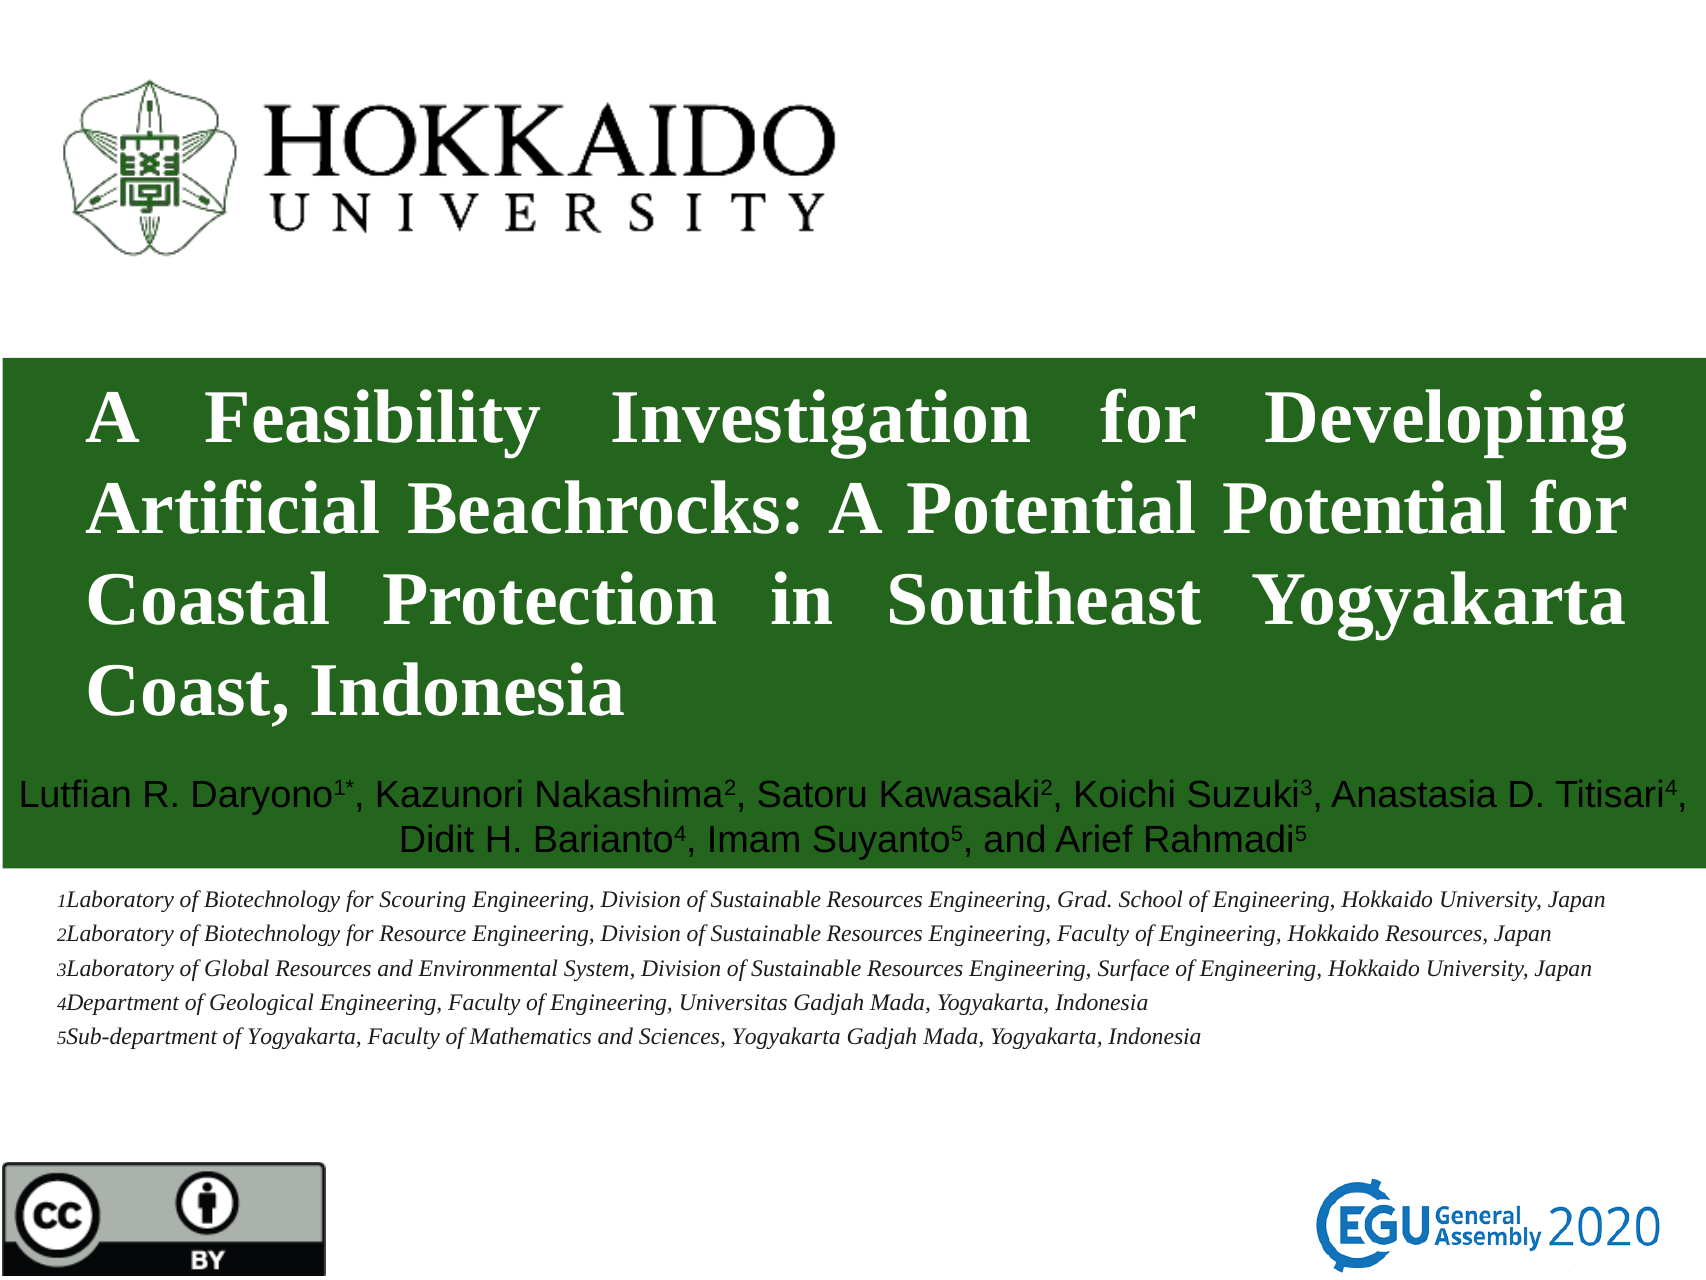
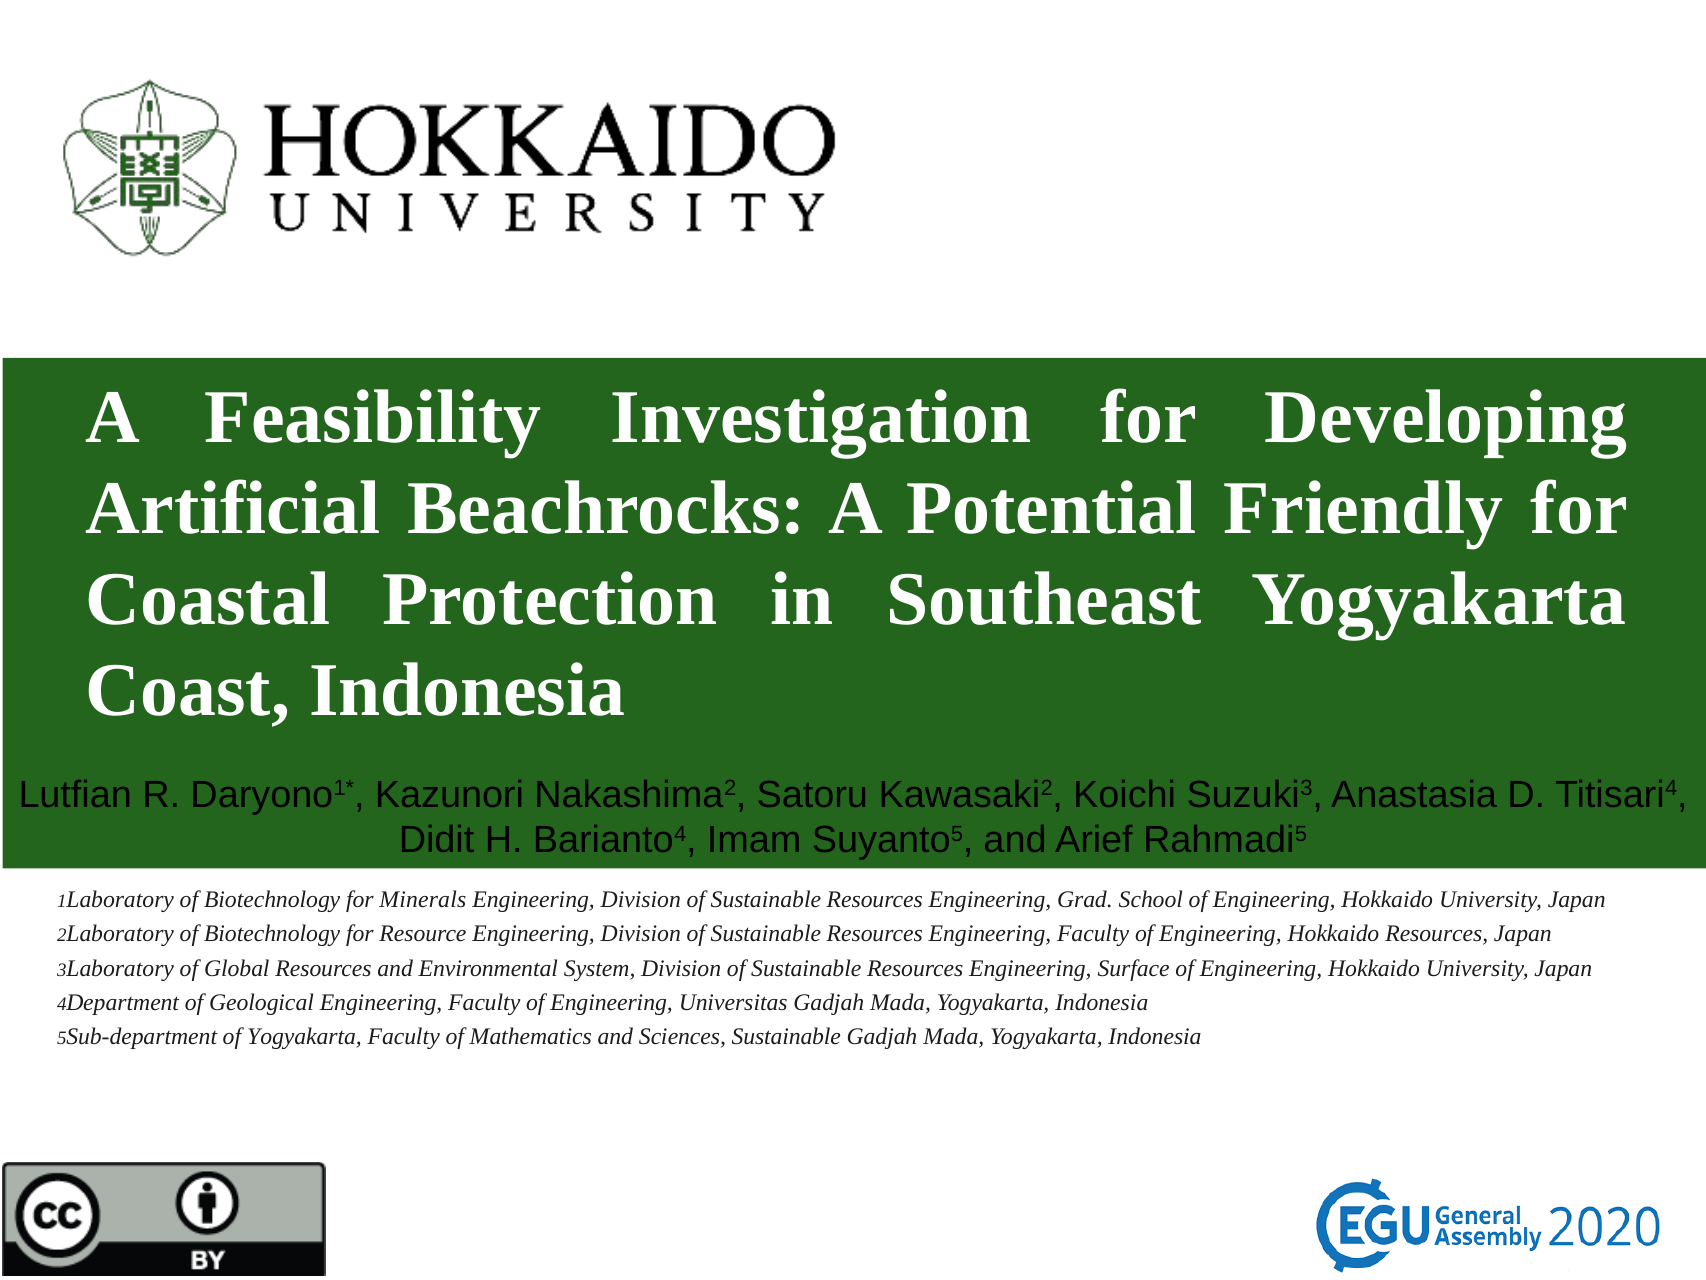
Potential Potential: Potential -> Friendly
Scouring: Scouring -> Minerals
Sciences Yogyakarta: Yogyakarta -> Sustainable
